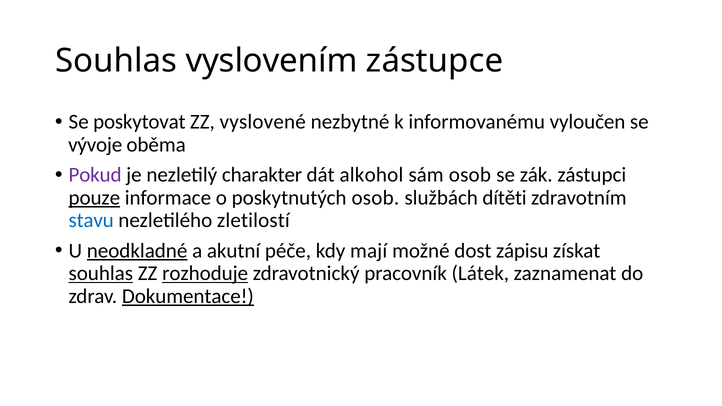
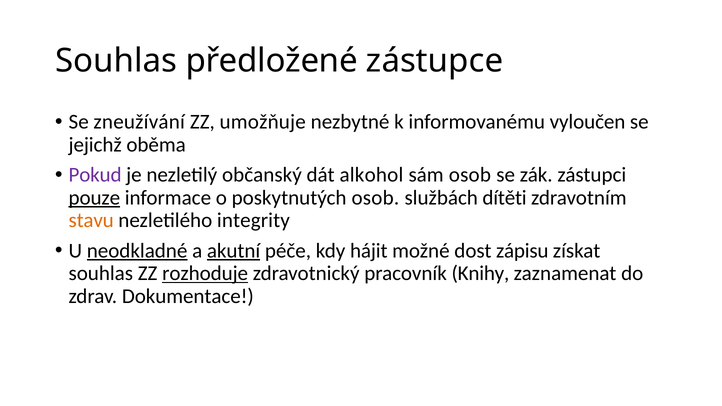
vyslovením: vyslovením -> předložené
poskytovat: poskytovat -> zneužívání
vyslovené: vyslovené -> umožňuje
vývoje: vývoje -> jejichž
charakter: charakter -> občanský
stavu colour: blue -> orange
zletilostí: zletilostí -> integrity
akutní underline: none -> present
mají: mají -> hájit
souhlas at (101, 274) underline: present -> none
Látek: Látek -> Knihy
Dokumentace underline: present -> none
